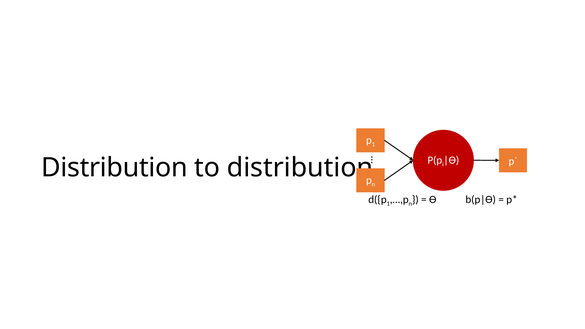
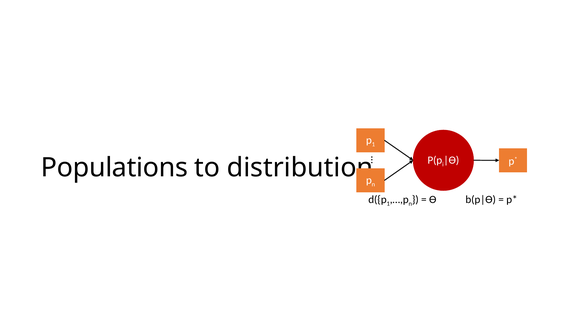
Distribution at (114, 168): Distribution -> Populations
